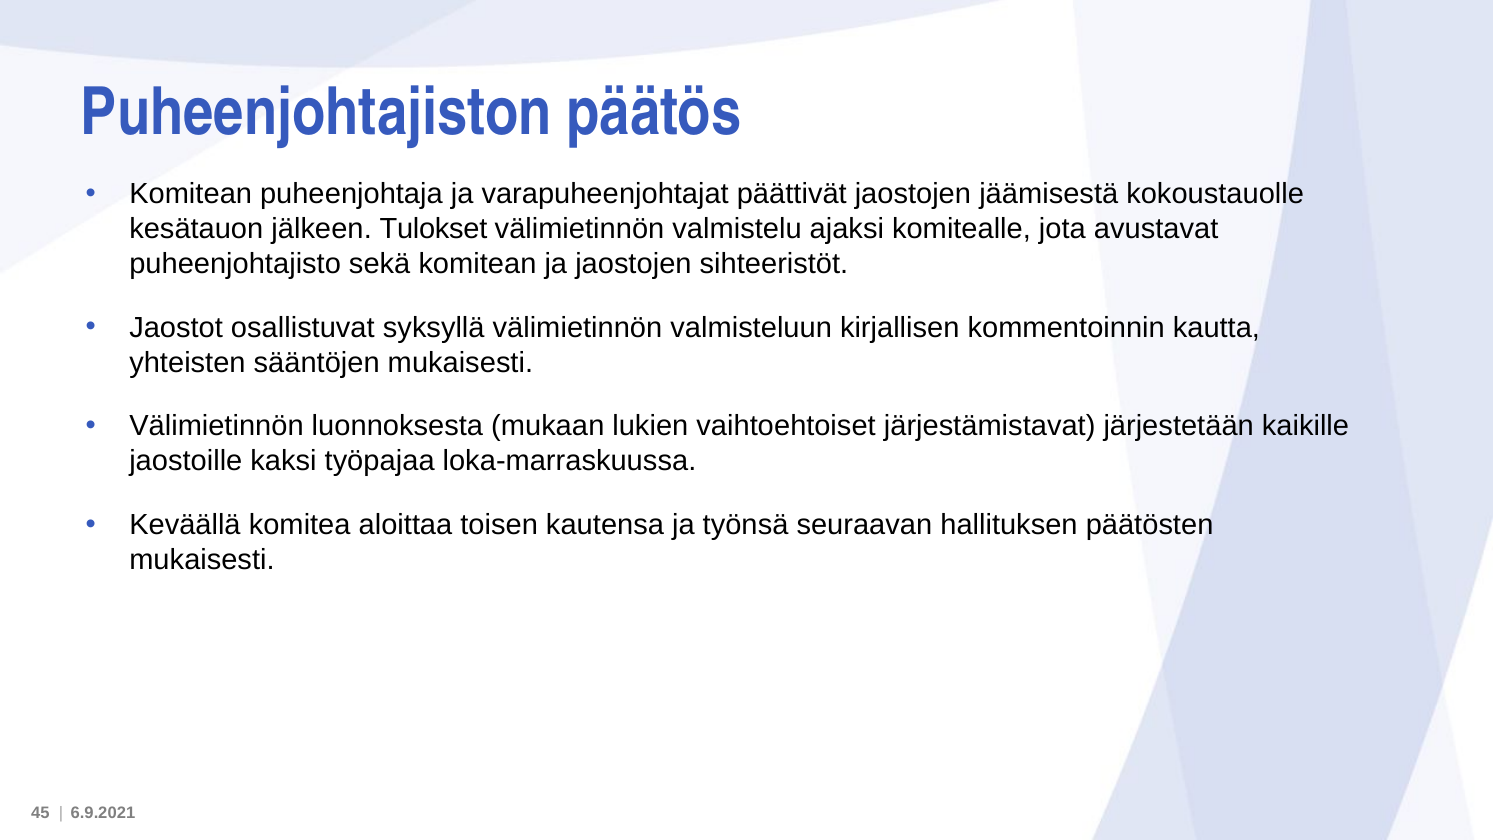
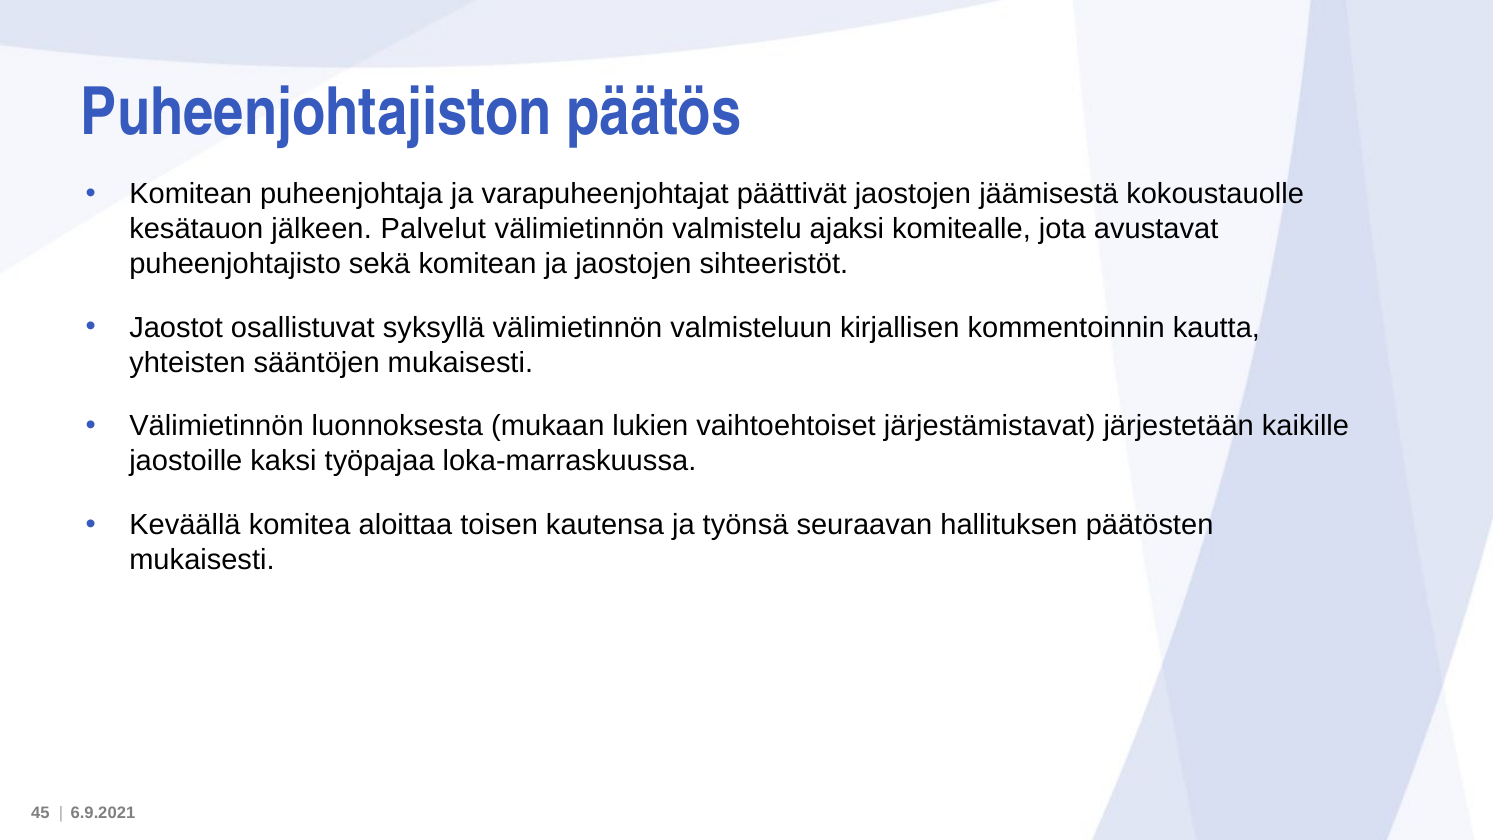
Tulokset: Tulokset -> Palvelut
